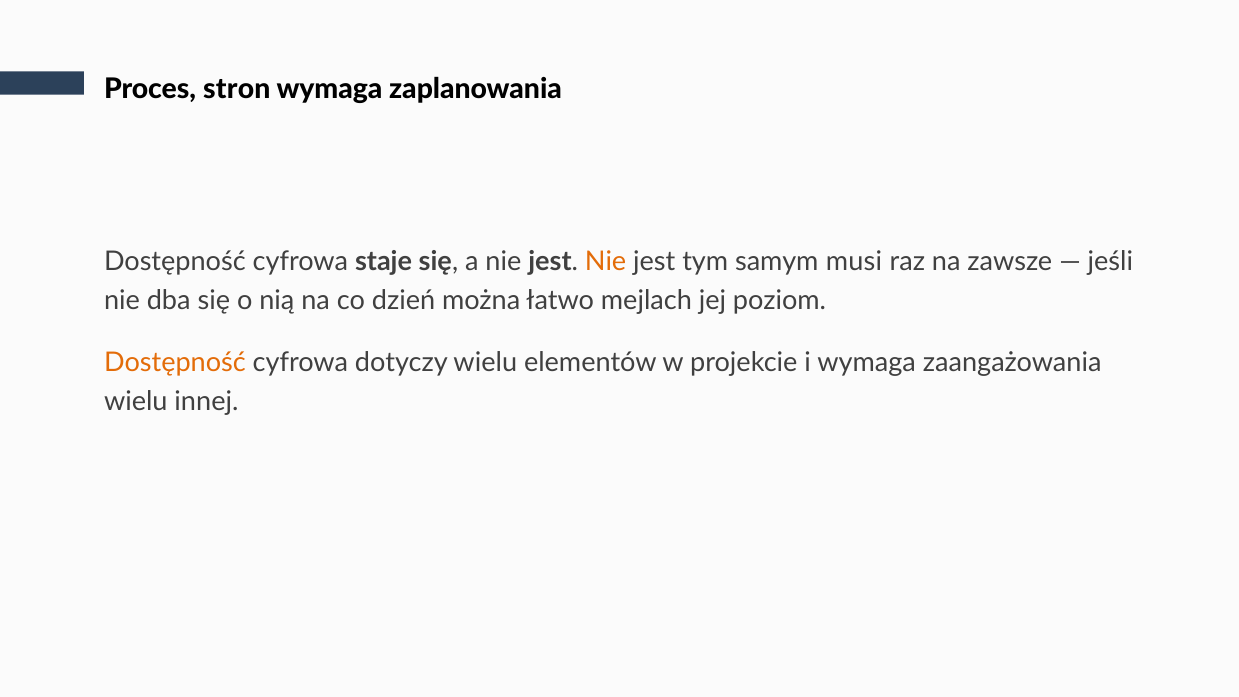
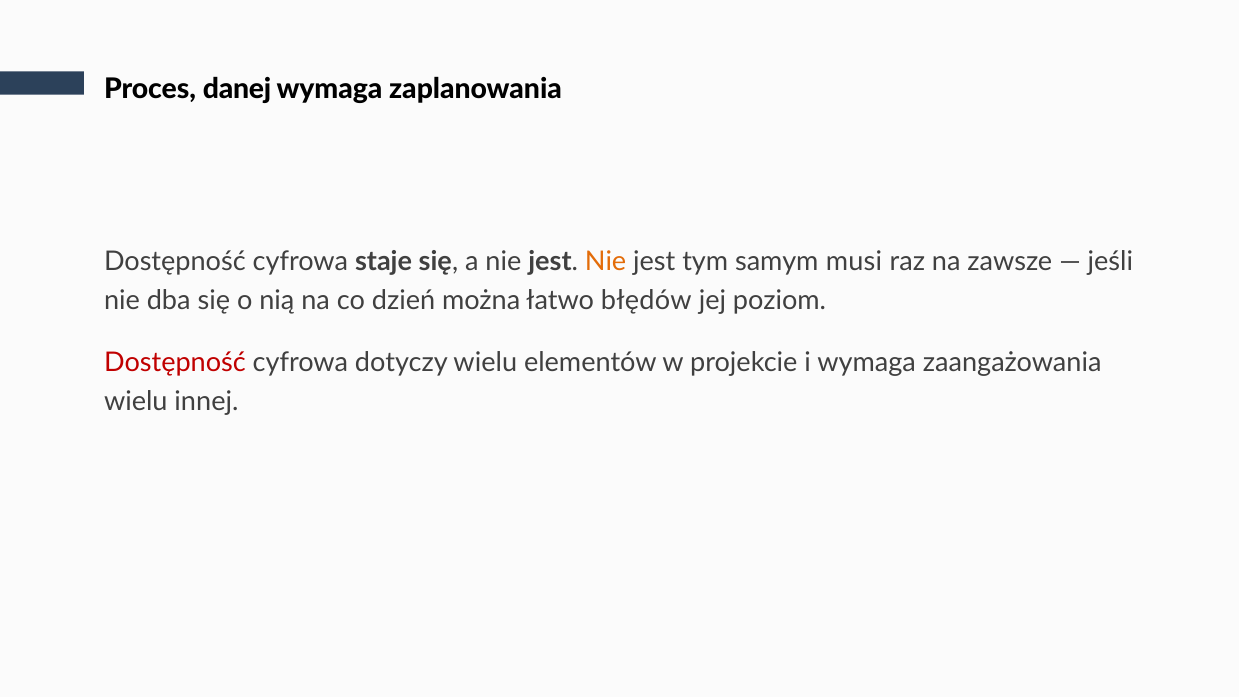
stron: stron -> danej
mejlach: mejlach -> błędów
Dostępność at (175, 363) colour: orange -> red
